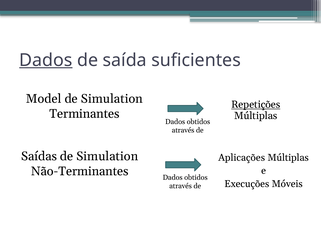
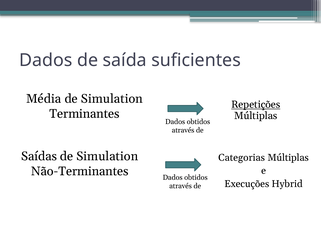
Dados at (46, 60) underline: present -> none
Model: Model -> Média
Aplicações: Aplicações -> Categorias
Móveis: Móveis -> Hybrid
